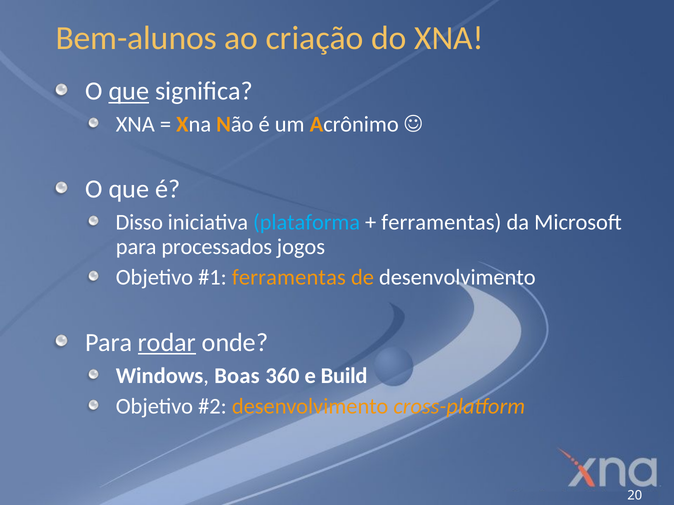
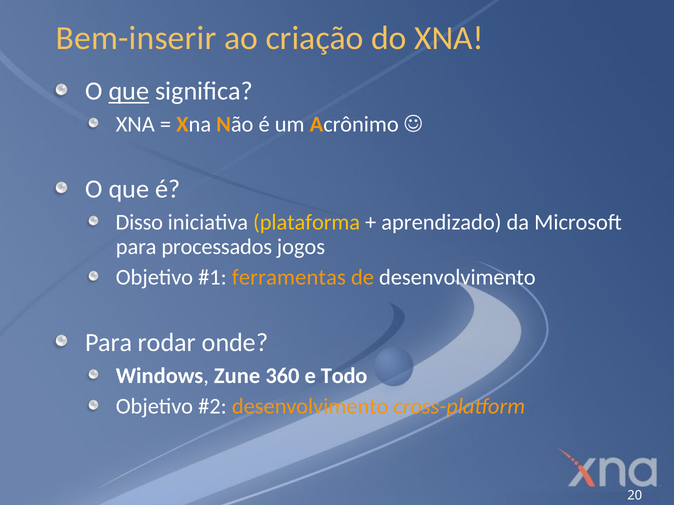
Bem-alunos: Bem-alunos -> Bem-inserir
plataforma colour: light blue -> yellow
ferramentas at (441, 223): ferramentas -> aprendizado
rodar underline: present -> none
Boas: Boas -> Zune
Build: Build -> Todo
